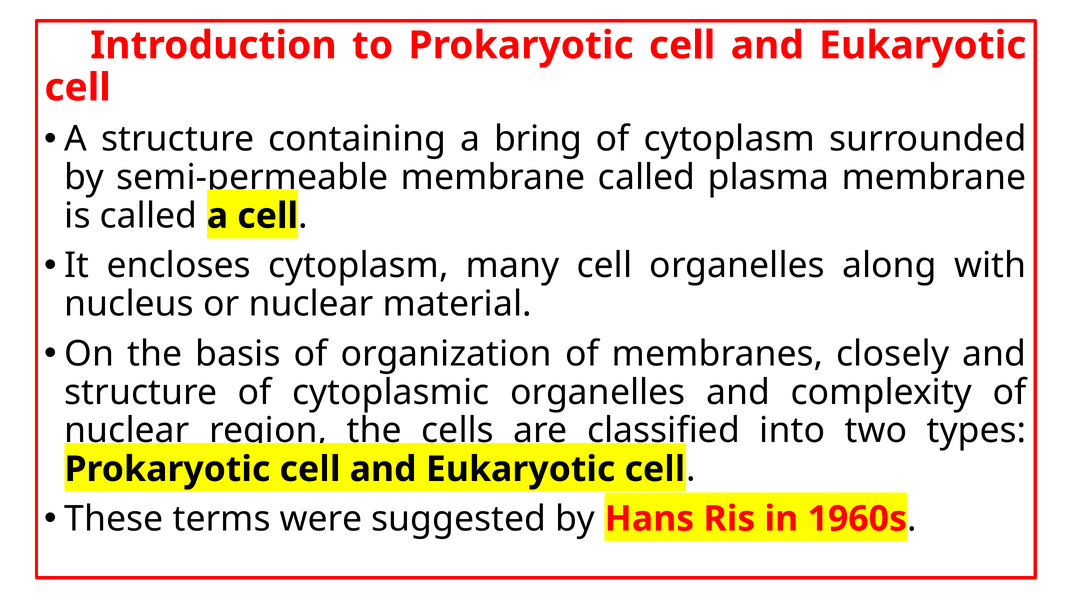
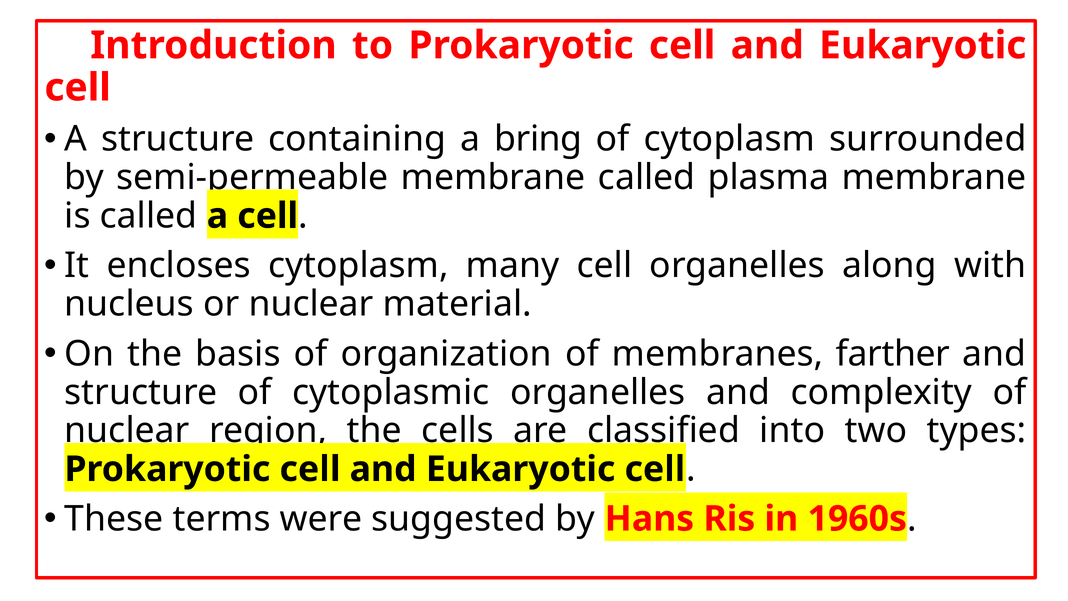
closely: closely -> farther
